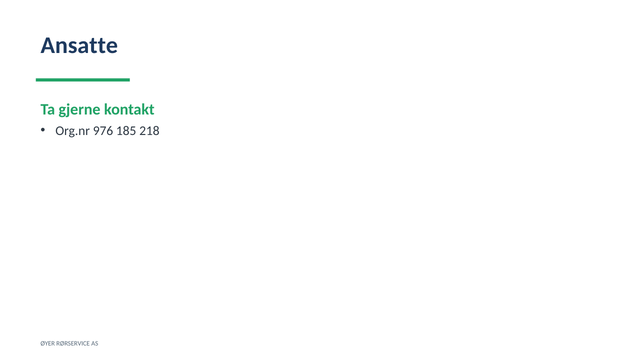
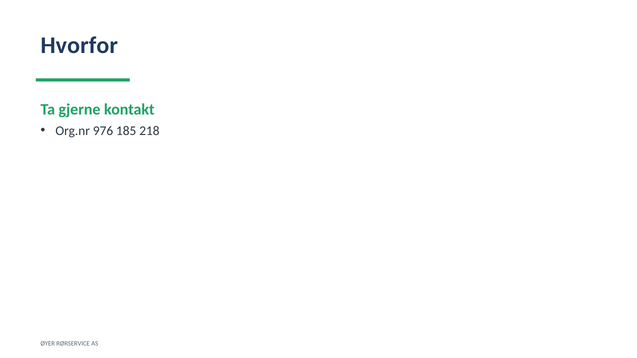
Ansatte: Ansatte -> Hvorfor
